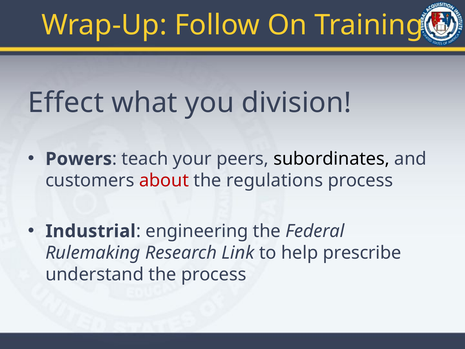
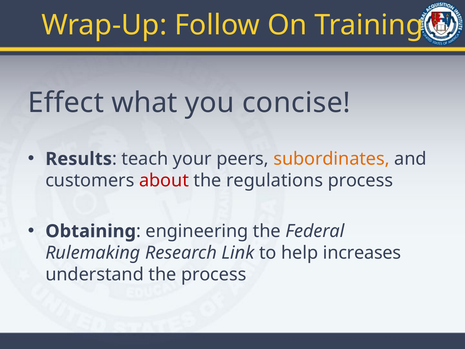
division: division -> concise
Powers: Powers -> Results
subordinates colour: black -> orange
Industrial: Industrial -> Obtaining
prescribe: prescribe -> increases
